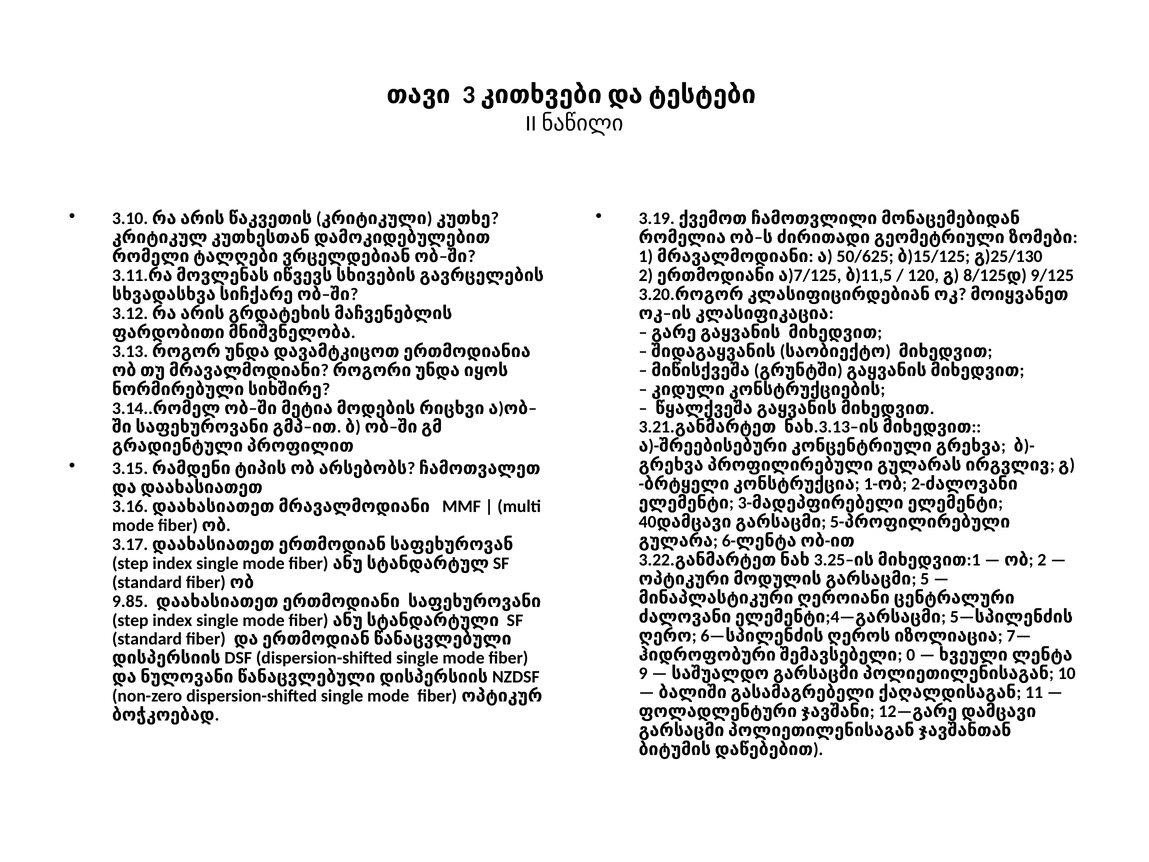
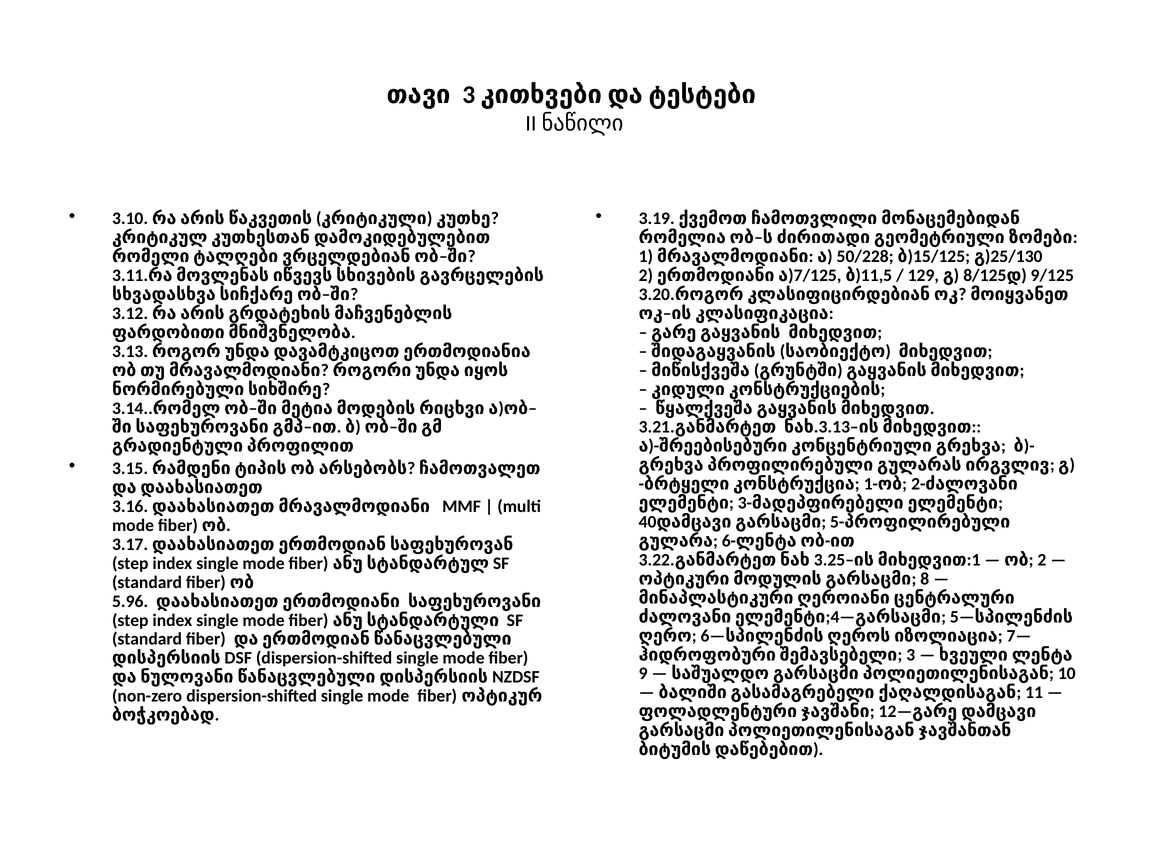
50/625: 50/625 -> 50/228
120: 120 -> 129
5: 5 -> 8
9.85: 9.85 -> 5.96
0 at (911, 655): 0 -> 3
